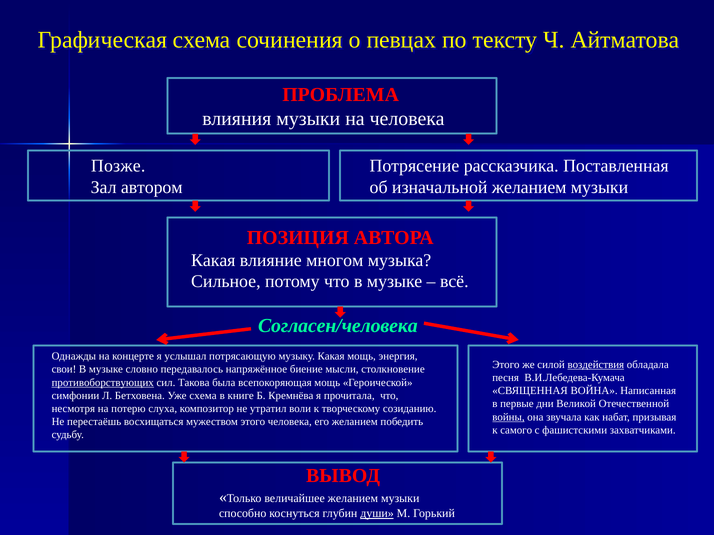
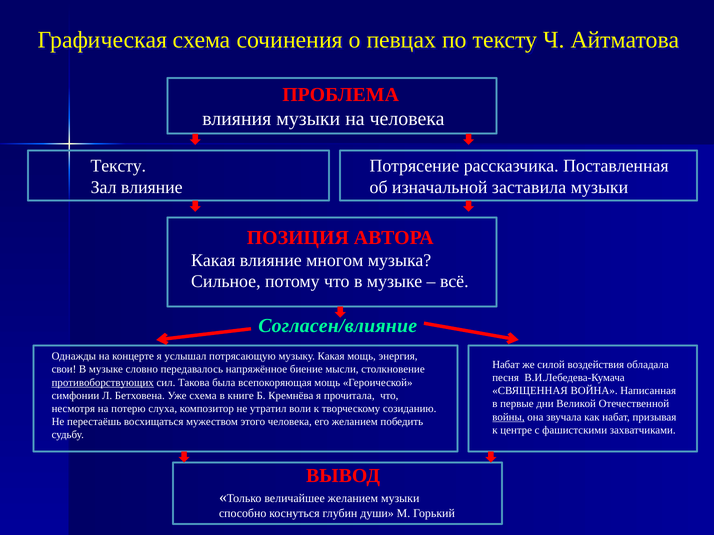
Позже at (118, 166): Позже -> Тексту
Зал автором: автором -> влияние
изначальной желанием: желанием -> заставила
Согласен/человека: Согласен/человека -> Согласен/влияние
Этого at (506, 365): Этого -> Набат
воздействия underline: present -> none
самого: самого -> центре
души underline: present -> none
